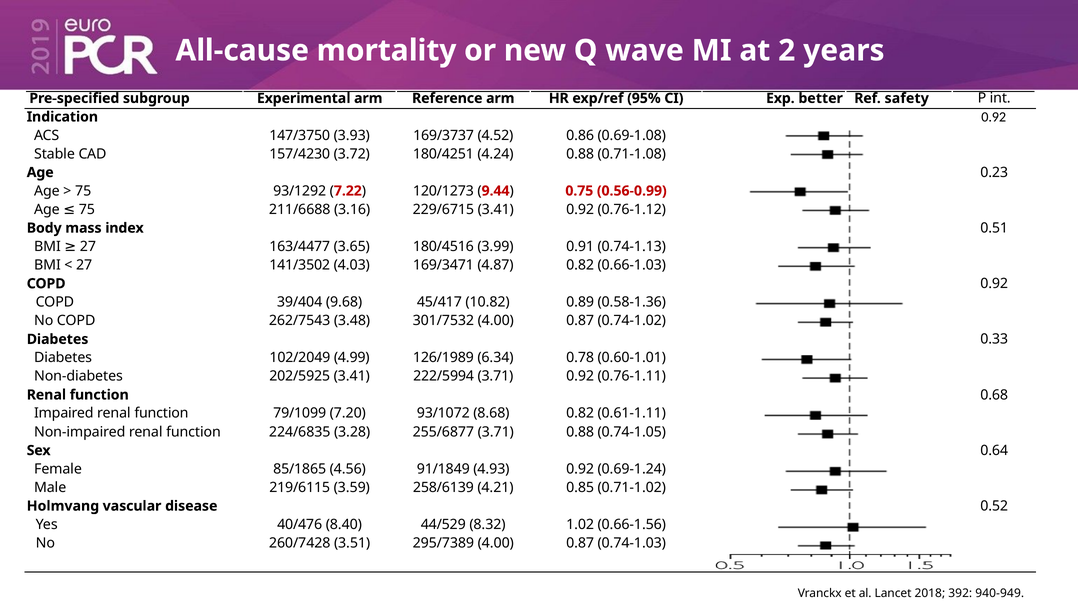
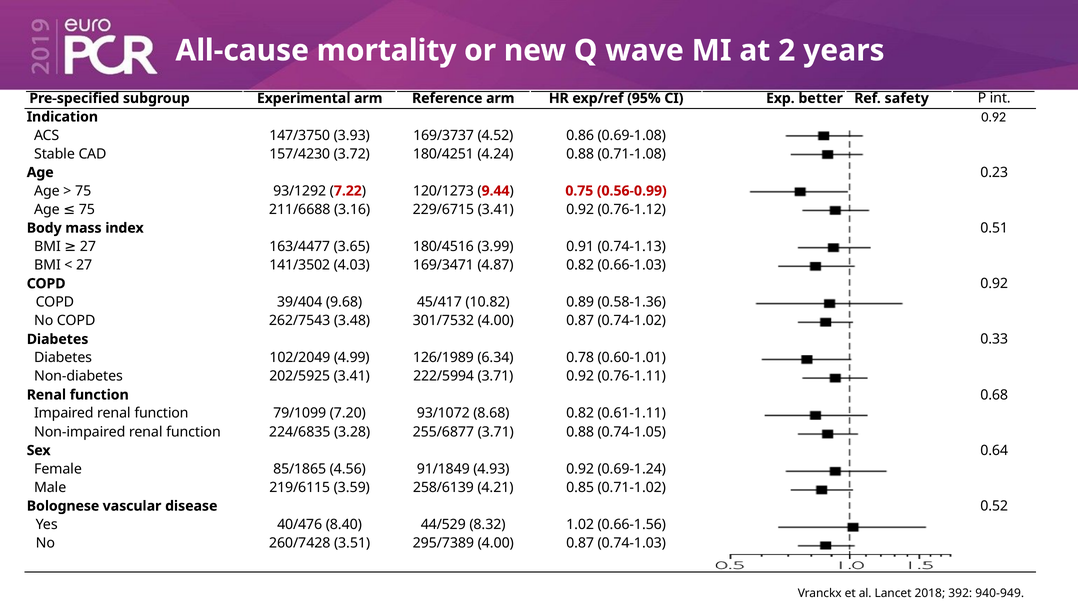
Holmvang: Holmvang -> Bolognese
